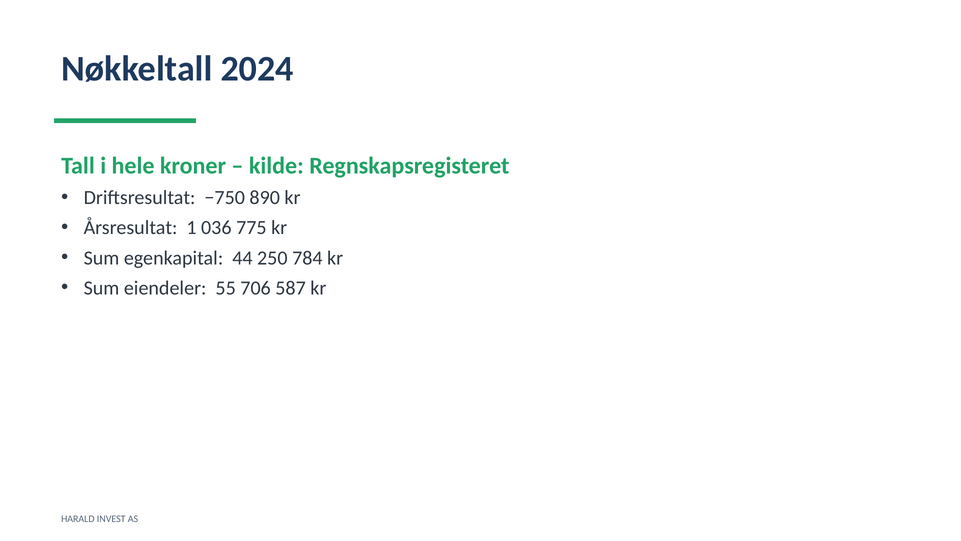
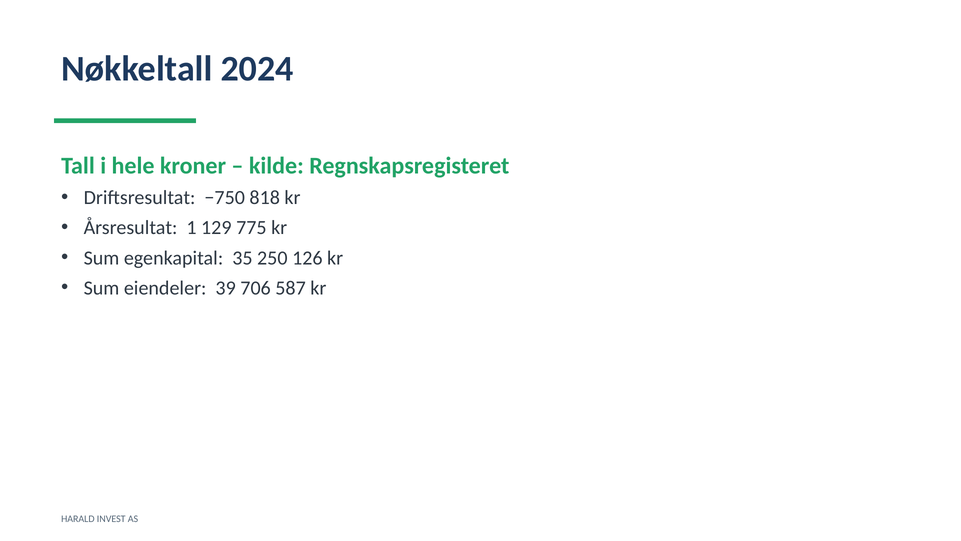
890: 890 -> 818
036: 036 -> 129
44: 44 -> 35
784: 784 -> 126
55: 55 -> 39
